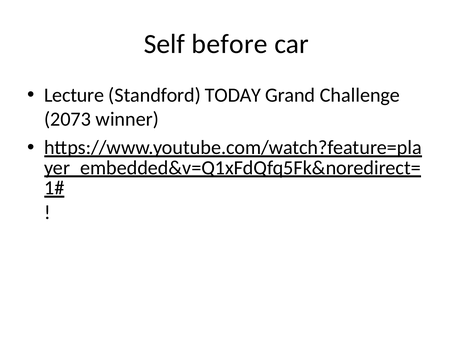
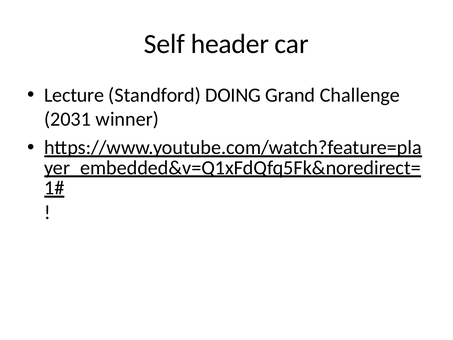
before: before -> header
TODAY: TODAY -> DOING
2073: 2073 -> 2031
